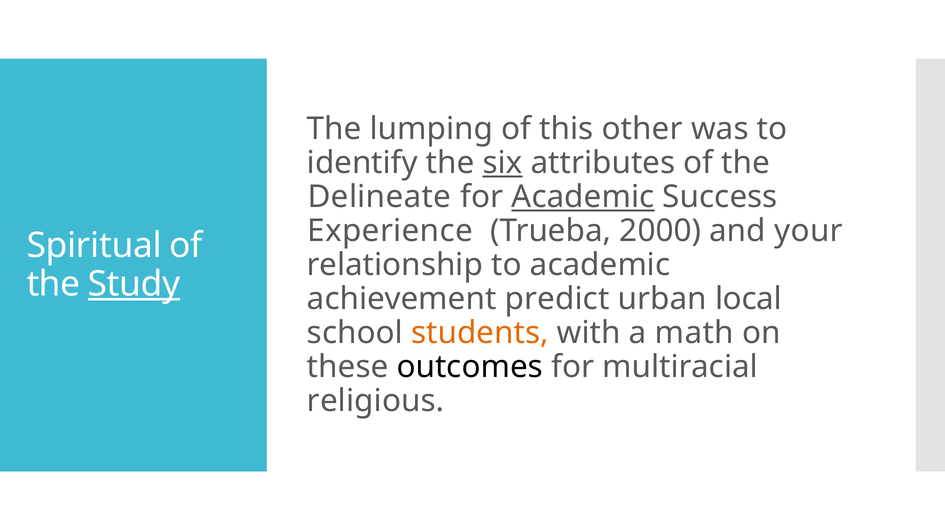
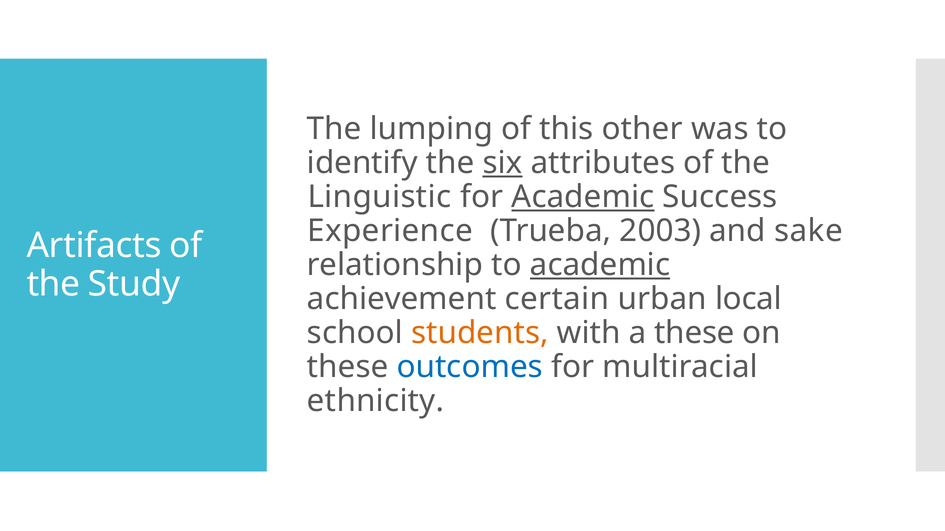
Delineate: Delineate -> Linguistic
2000: 2000 -> 2003
your: your -> sake
Spiritual: Spiritual -> Artifacts
academic at (600, 265) underline: none -> present
Study underline: present -> none
predict: predict -> certain
a math: math -> these
outcomes colour: black -> blue
religious: religious -> ethnicity
